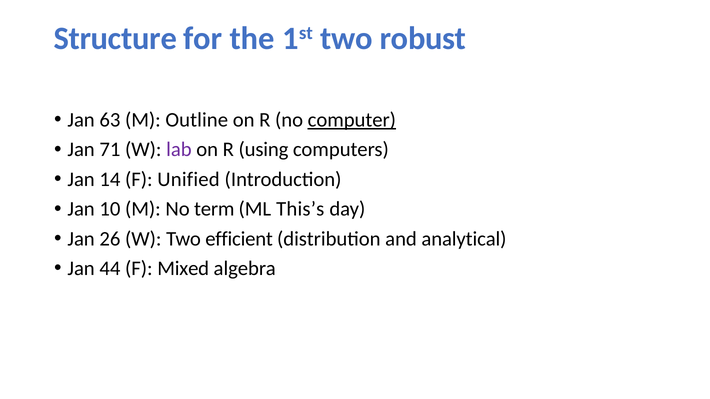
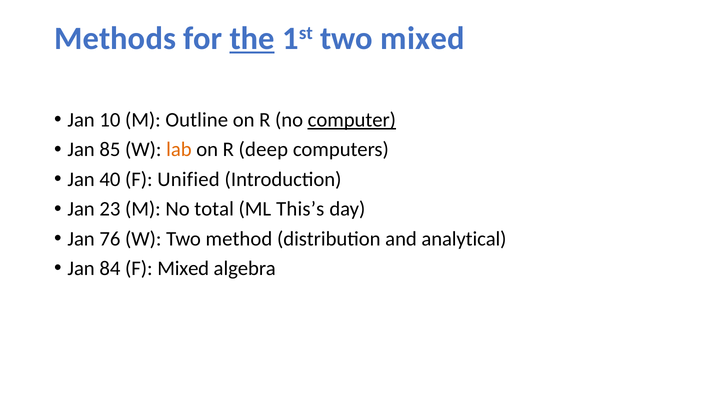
Structure: Structure -> Methods
the underline: none -> present
two robust: robust -> mixed
63: 63 -> 10
71: 71 -> 85
lab colour: purple -> orange
using: using -> deep
14: 14 -> 40
10: 10 -> 23
term: term -> total
26: 26 -> 76
efficient: efficient -> method
44: 44 -> 84
